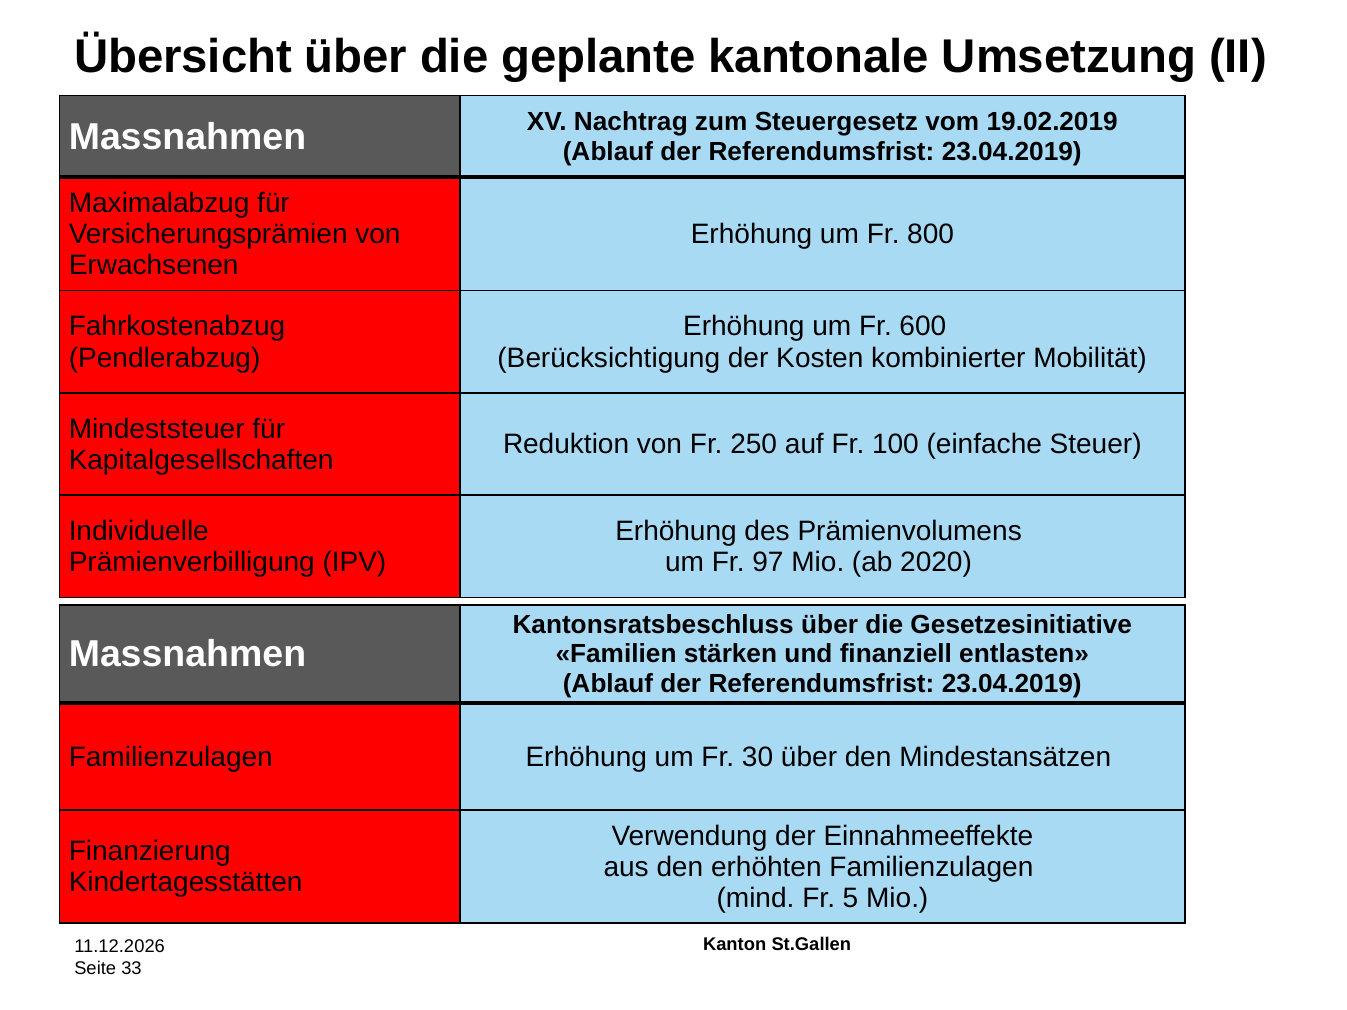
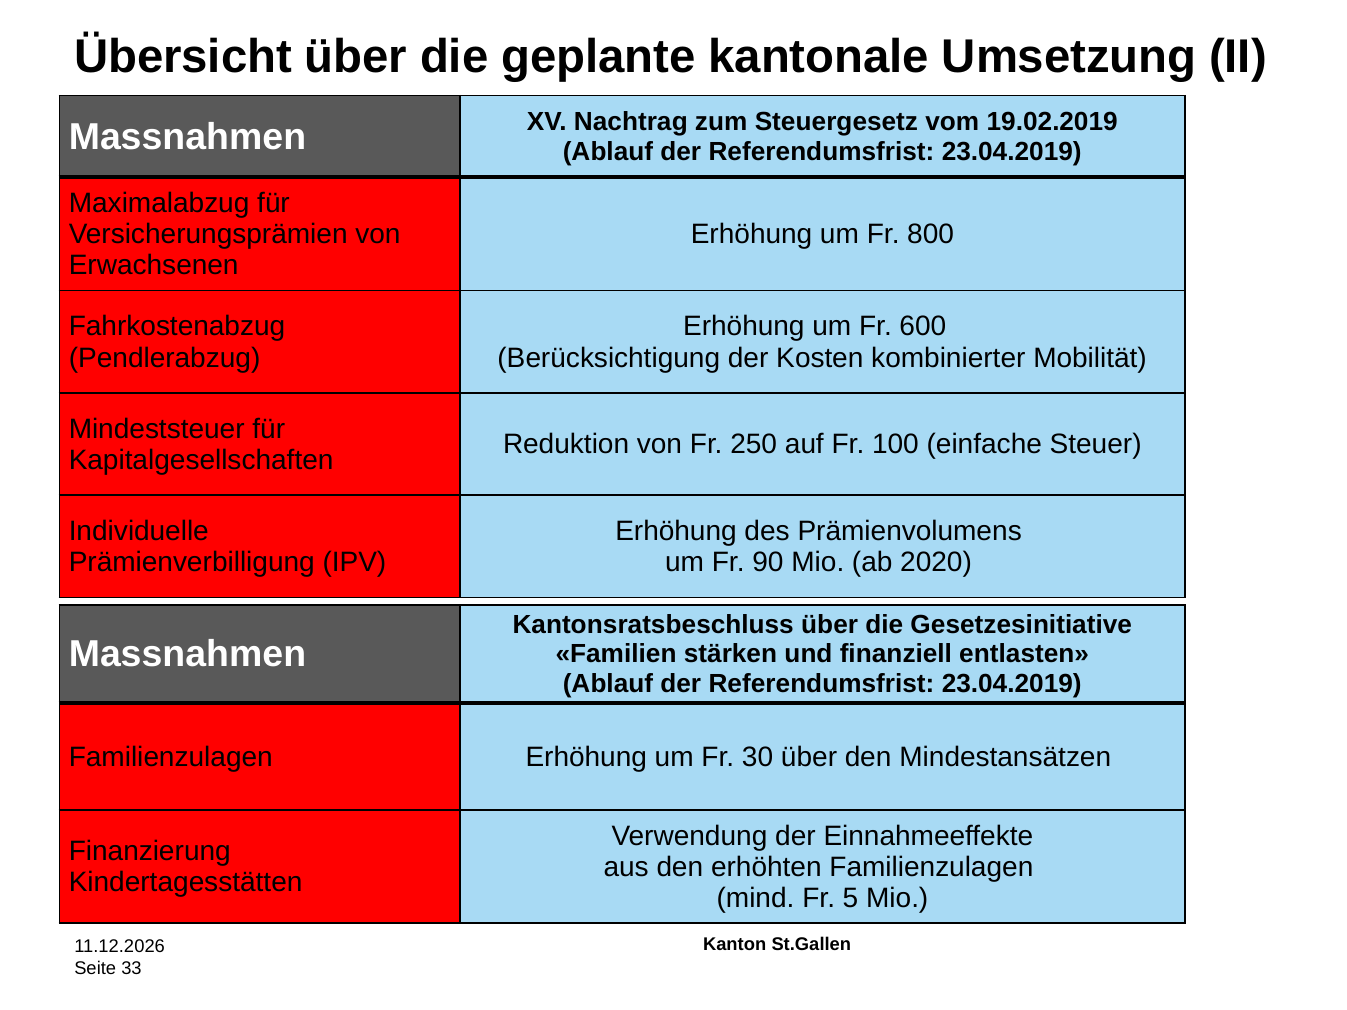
97: 97 -> 90
